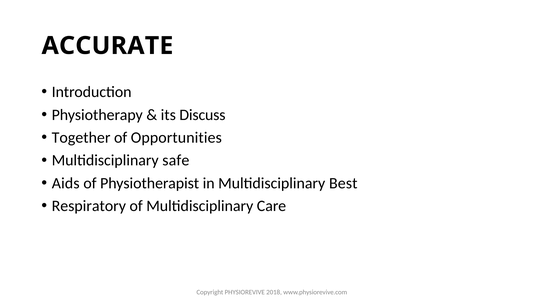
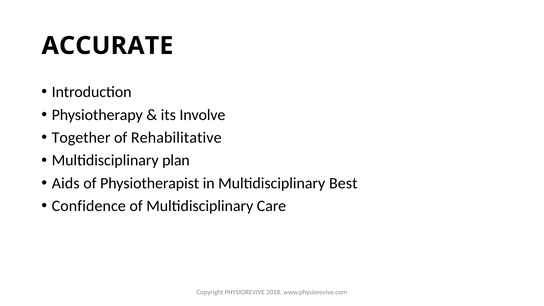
Discuss: Discuss -> Involve
Opportunities: Opportunities -> Rehabilitative
safe: safe -> plan
Respiratory: Respiratory -> Confidence
